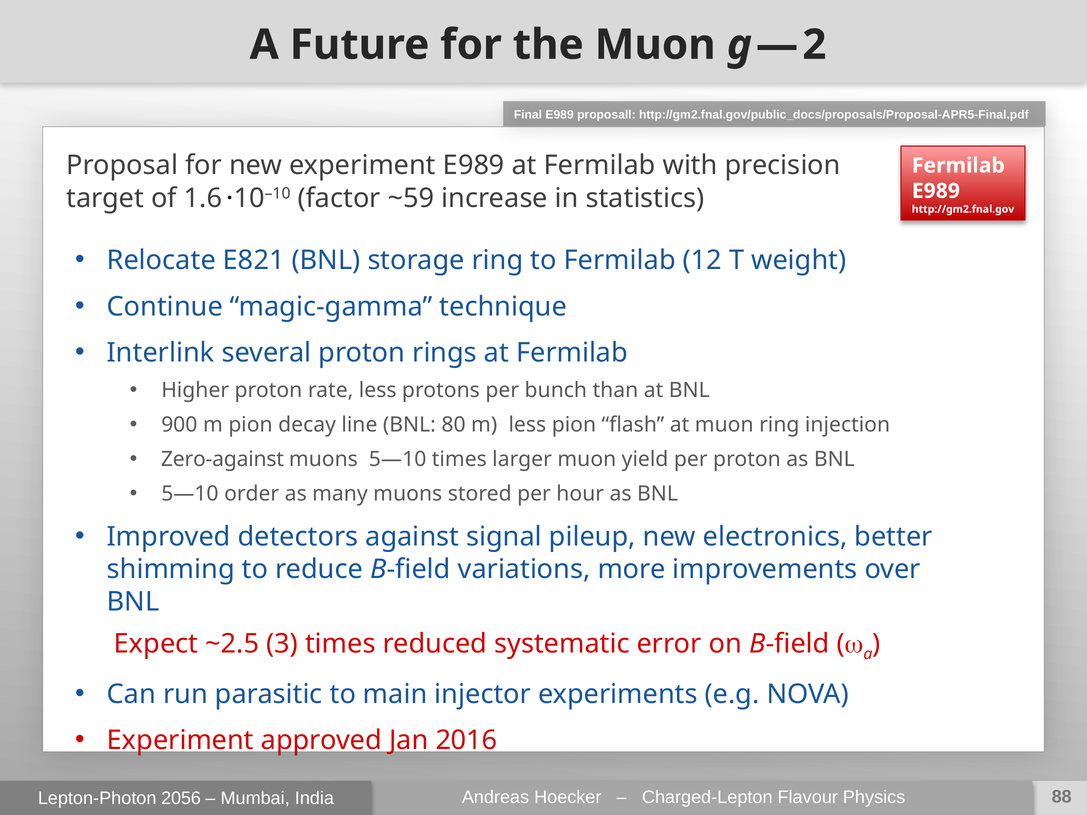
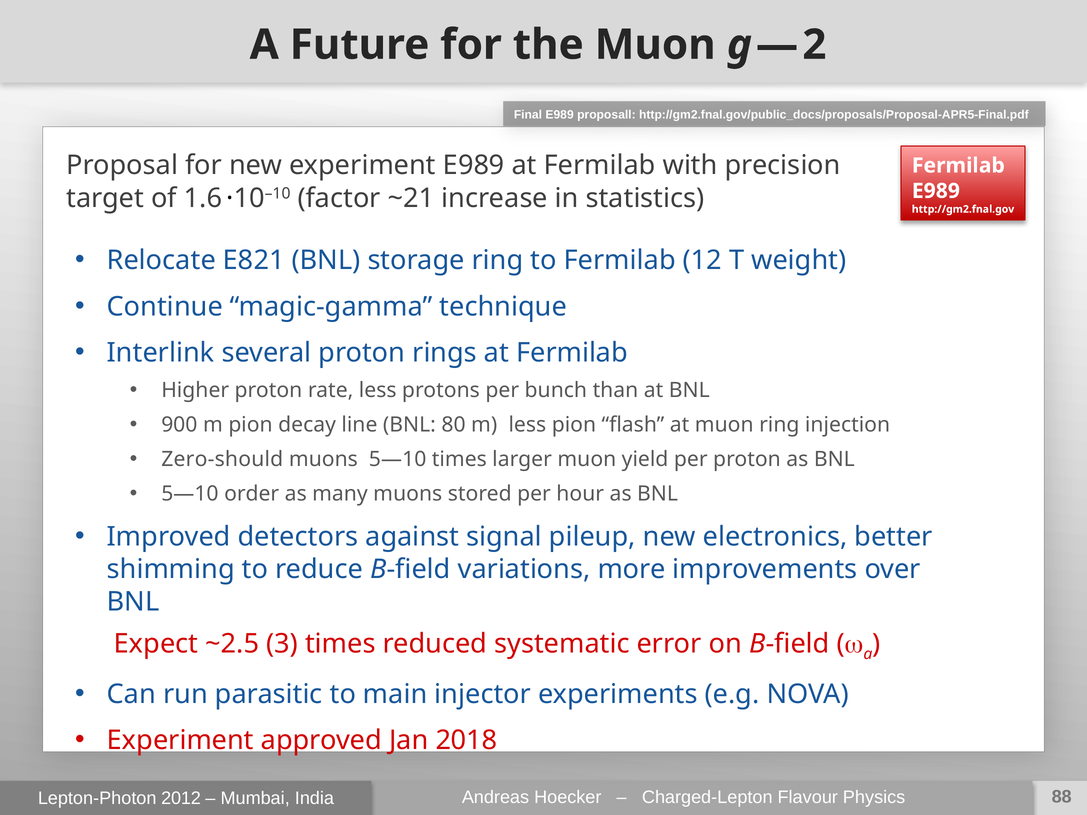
~59: ~59 -> ~21
Zero-against: Zero-against -> Zero-should
2016: 2016 -> 2018
2056: 2056 -> 2012
